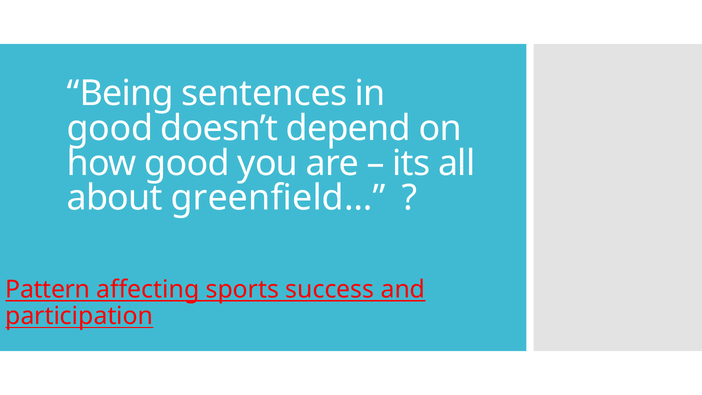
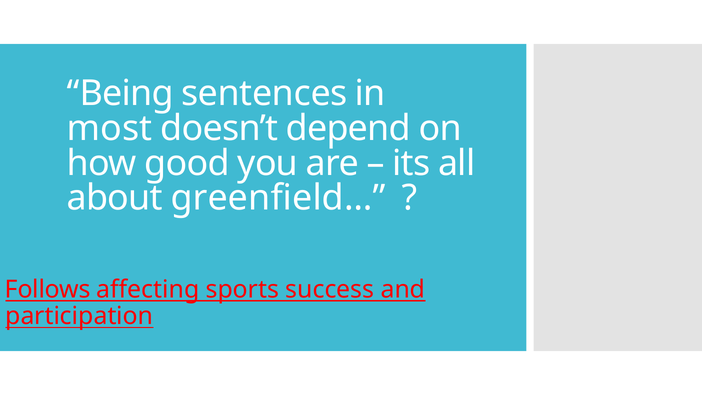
good at (110, 128): good -> most
Pattern: Pattern -> Follows
